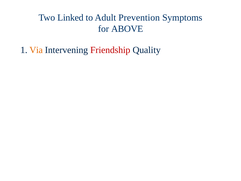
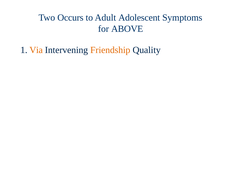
Linked: Linked -> Occurs
Prevention: Prevention -> Adolescent
Friendship colour: red -> orange
